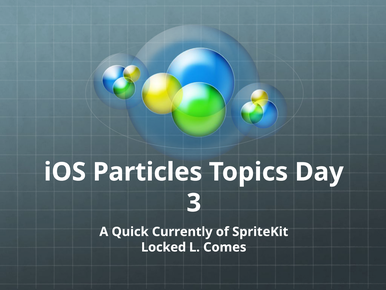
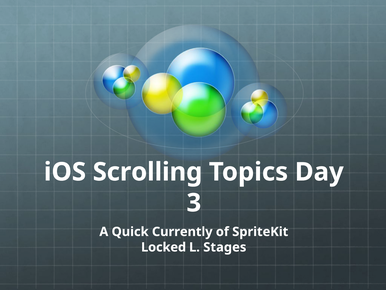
Particles: Particles -> Scrolling
Comes: Comes -> Stages
